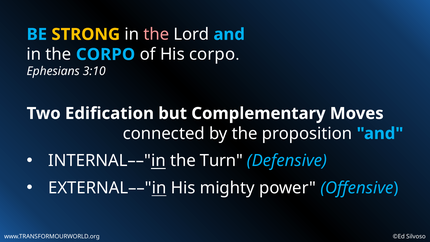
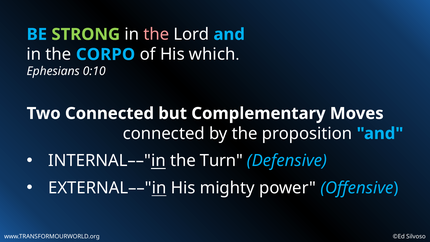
STRONG colour: yellow -> light green
His corpo: corpo -> which
3:10: 3:10 -> 0:10
Two Edification: Edification -> Connected
